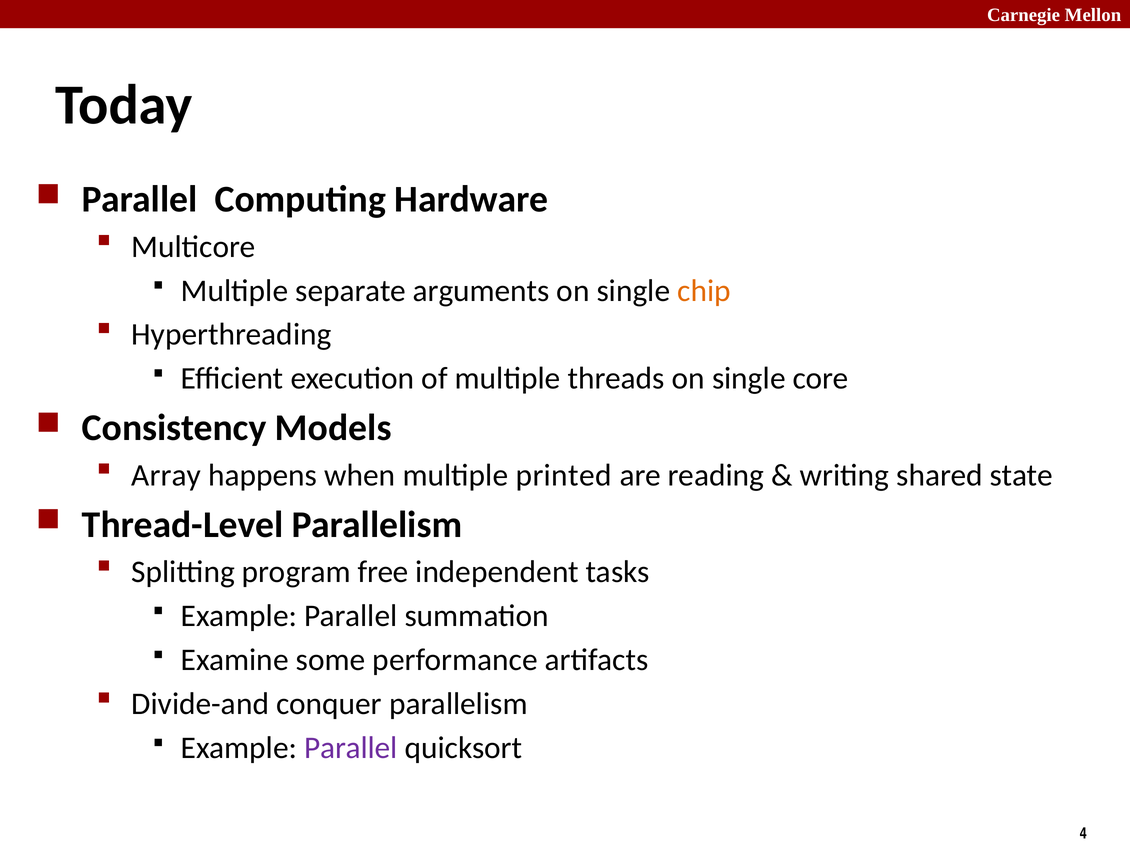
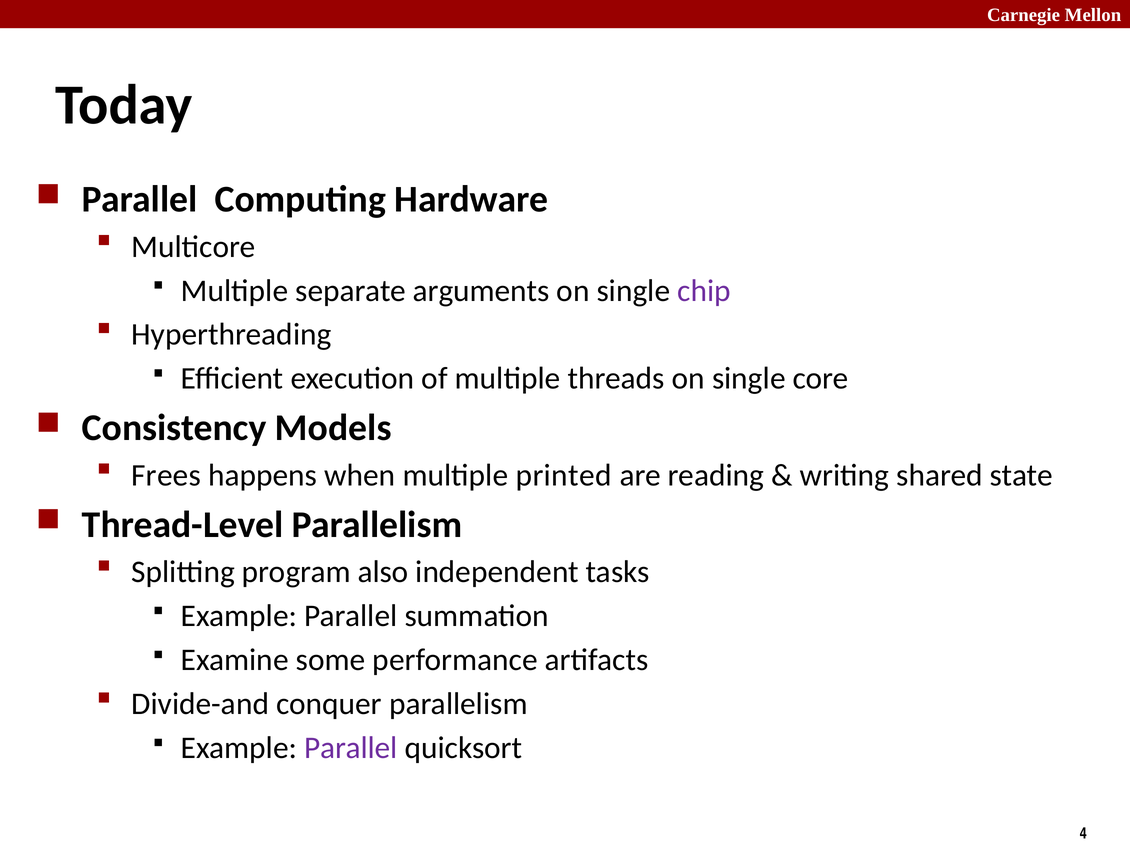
chip colour: orange -> purple
Array: Array -> Frees
free: free -> also
